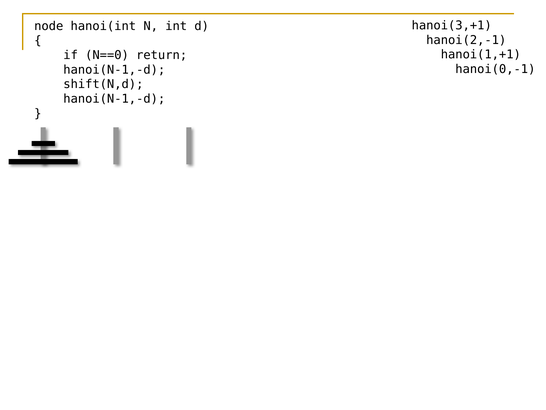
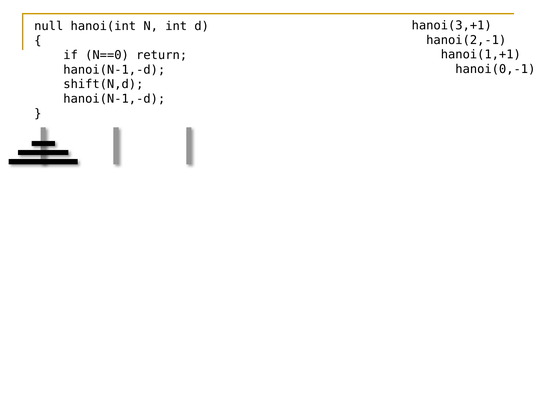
node: node -> null
